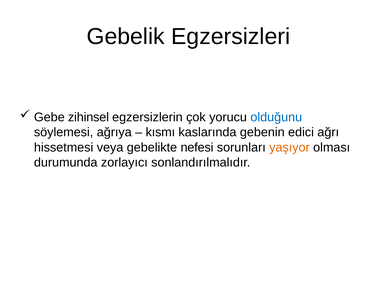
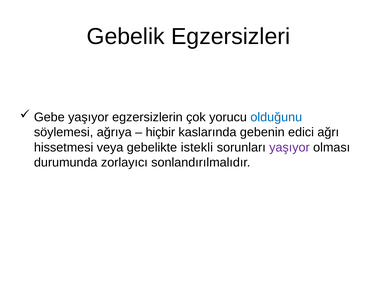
Gebe zihinsel: zihinsel -> yaşıyor
kısmı: kısmı -> hiçbir
nefesi: nefesi -> istekli
yaşıyor at (289, 147) colour: orange -> purple
